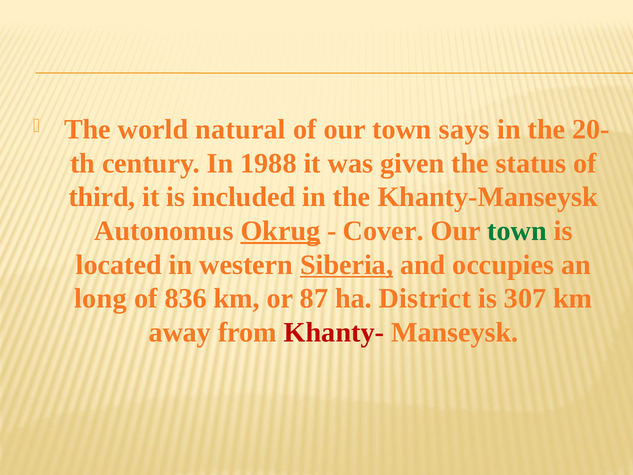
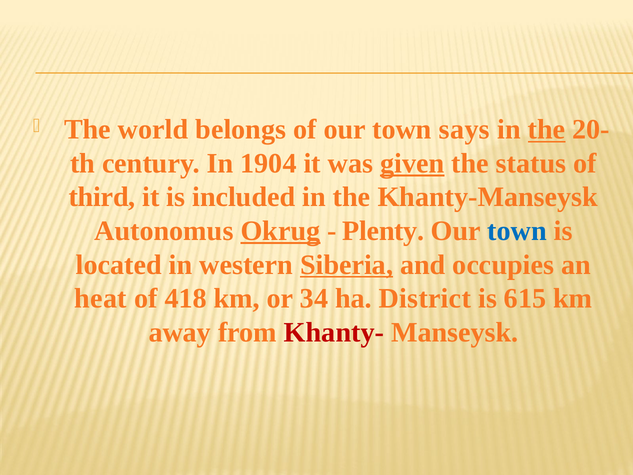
natural: natural -> belongs
the at (547, 130) underline: none -> present
1988: 1988 -> 1904
given underline: none -> present
Cover: Cover -> Plenty
town at (517, 231) colour: green -> blue
long: long -> heat
836: 836 -> 418
87: 87 -> 34
307: 307 -> 615
